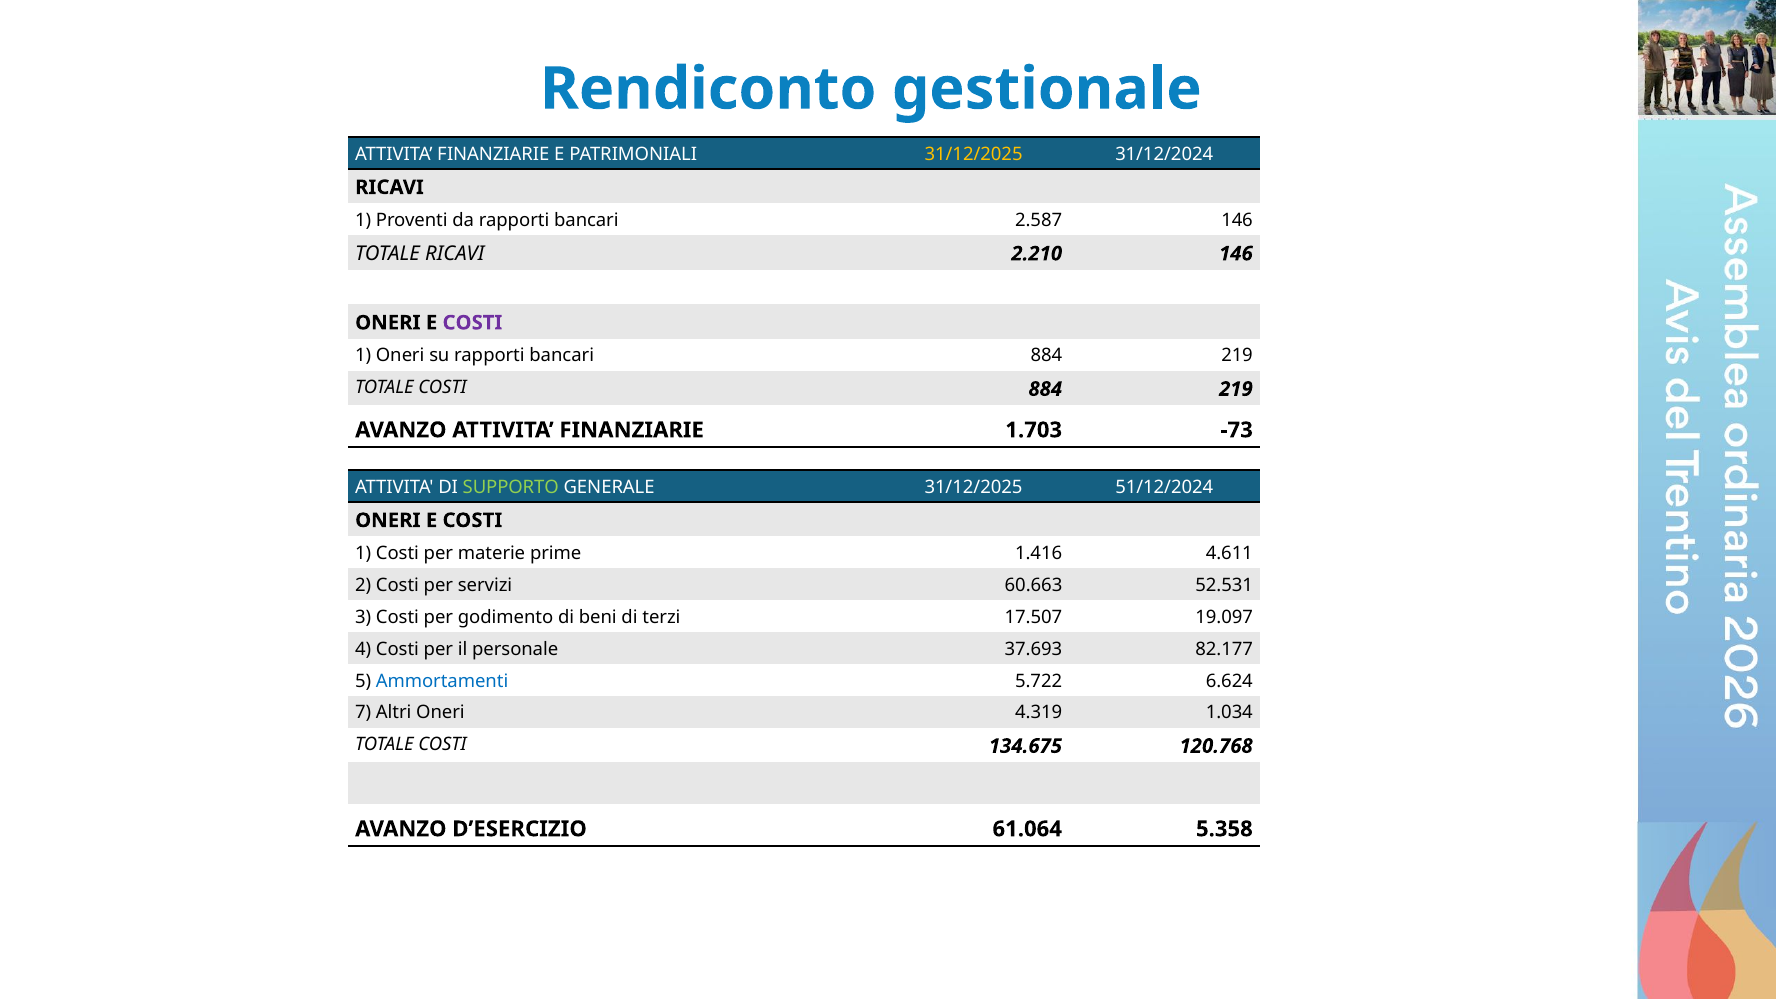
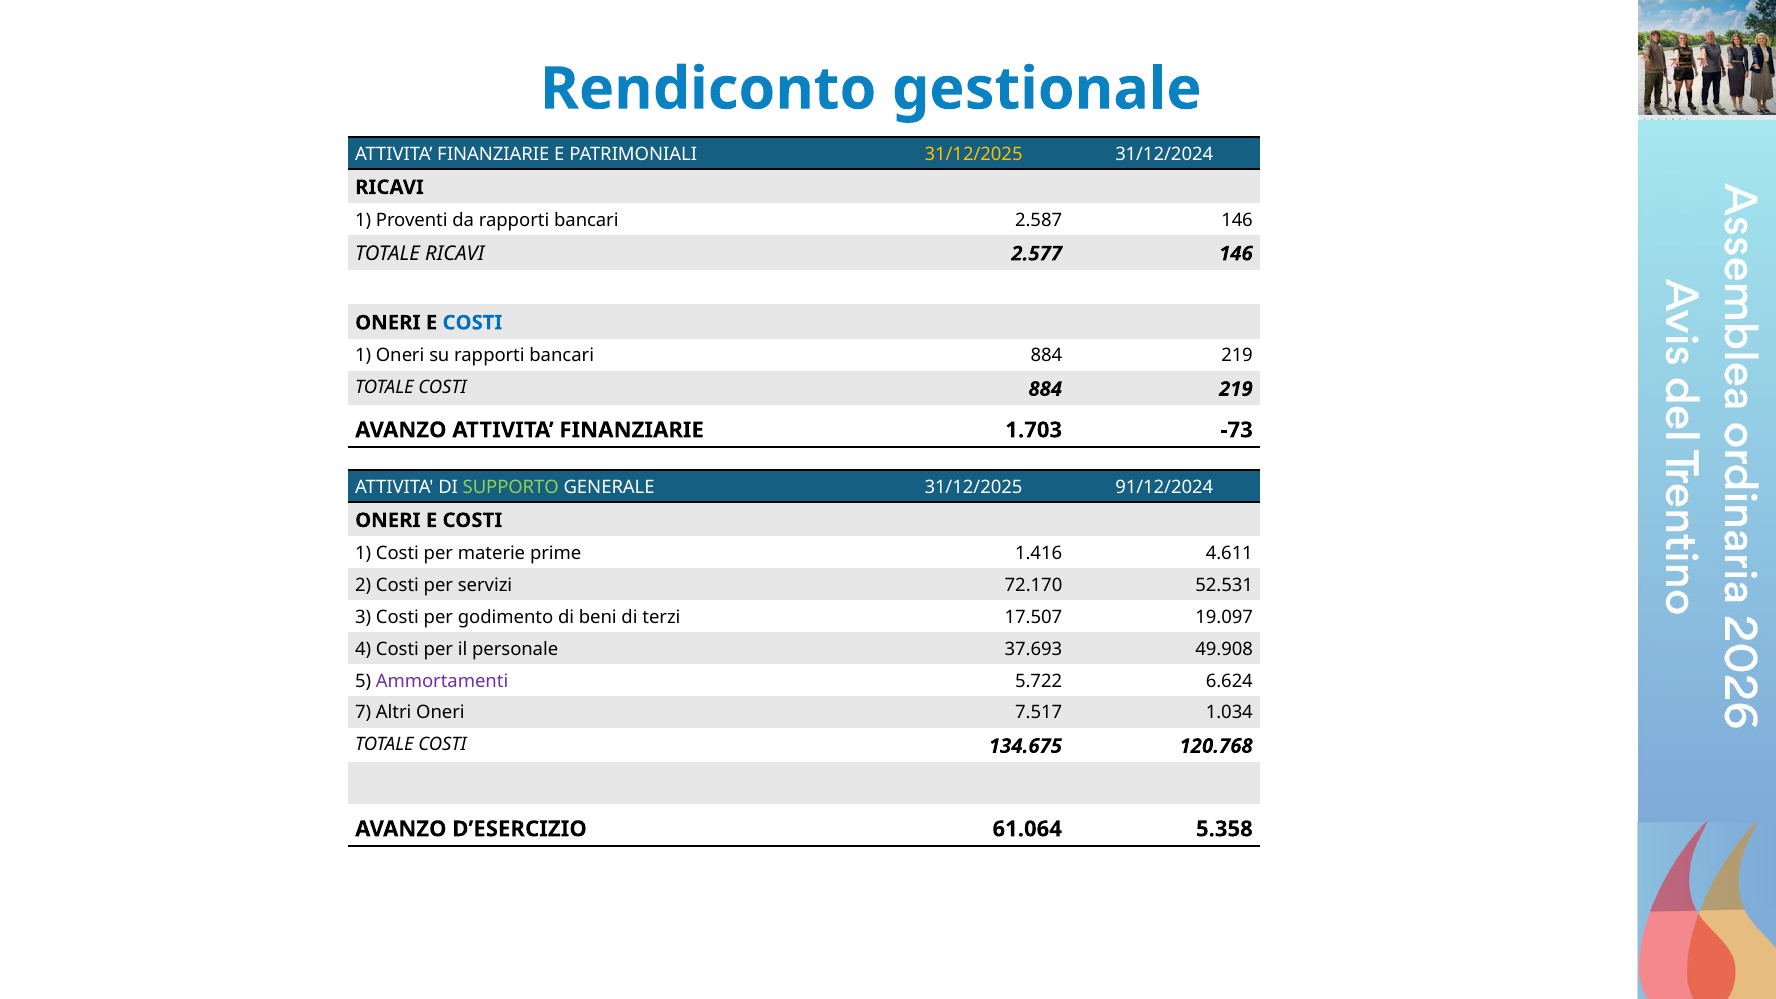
2.210: 2.210 -> 2.577
COSTI at (472, 323) colour: purple -> blue
51/12/2024: 51/12/2024 -> 91/12/2024
60.663: 60.663 -> 72.170
82.177: 82.177 -> 49.908
Ammortamenti colour: blue -> purple
4.319: 4.319 -> 7.517
